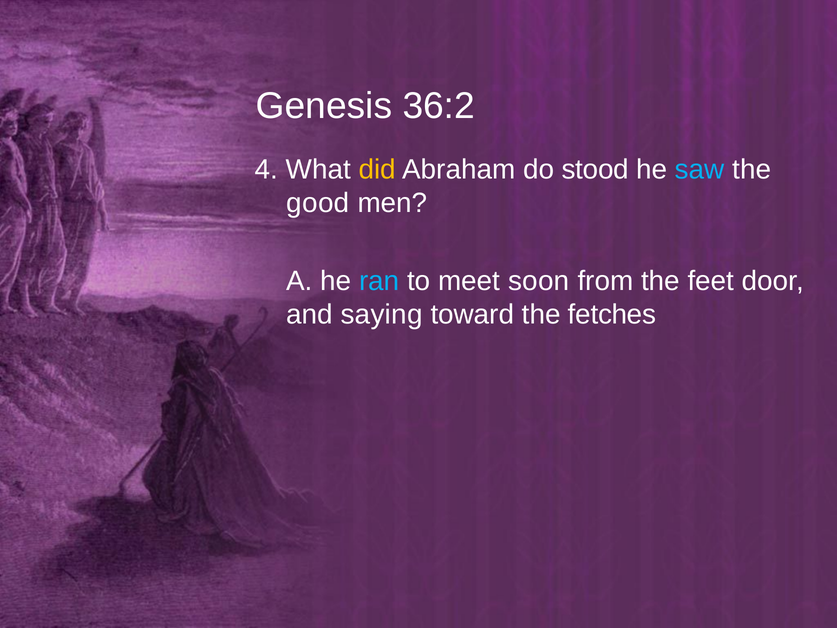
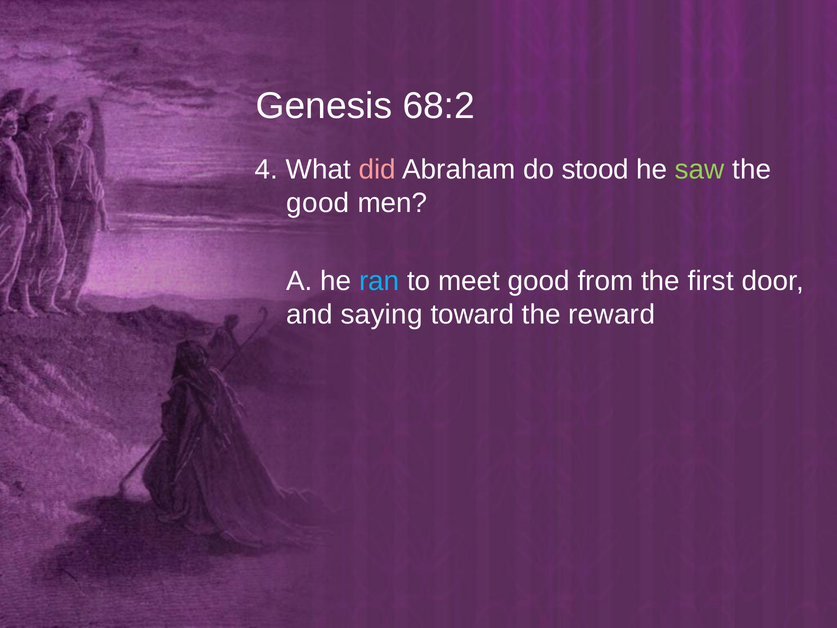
36:2: 36:2 -> 68:2
did colour: yellow -> pink
saw colour: light blue -> light green
meet soon: soon -> good
feet: feet -> first
fetches: fetches -> reward
